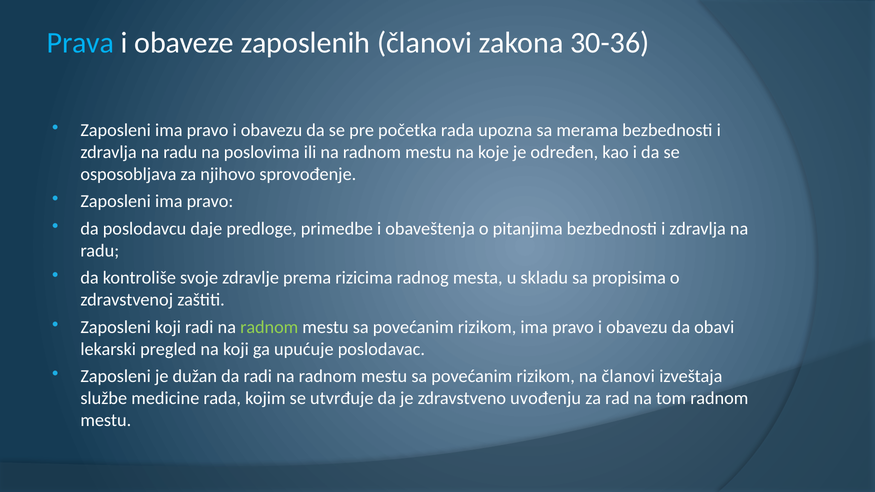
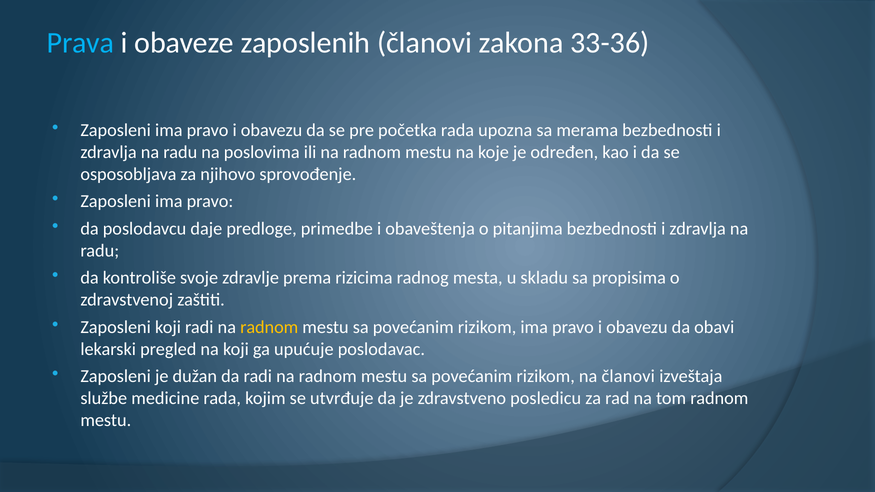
30-36: 30-36 -> 33-36
radnom at (269, 327) colour: light green -> yellow
uvođenju: uvođenju -> posledicu
